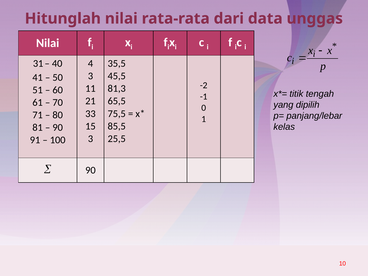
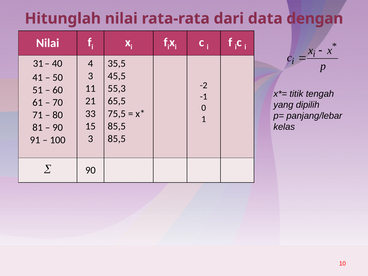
unggas: unggas -> dengan
81,3: 81,3 -> 55,3
25,5 at (117, 139): 25,5 -> 85,5
